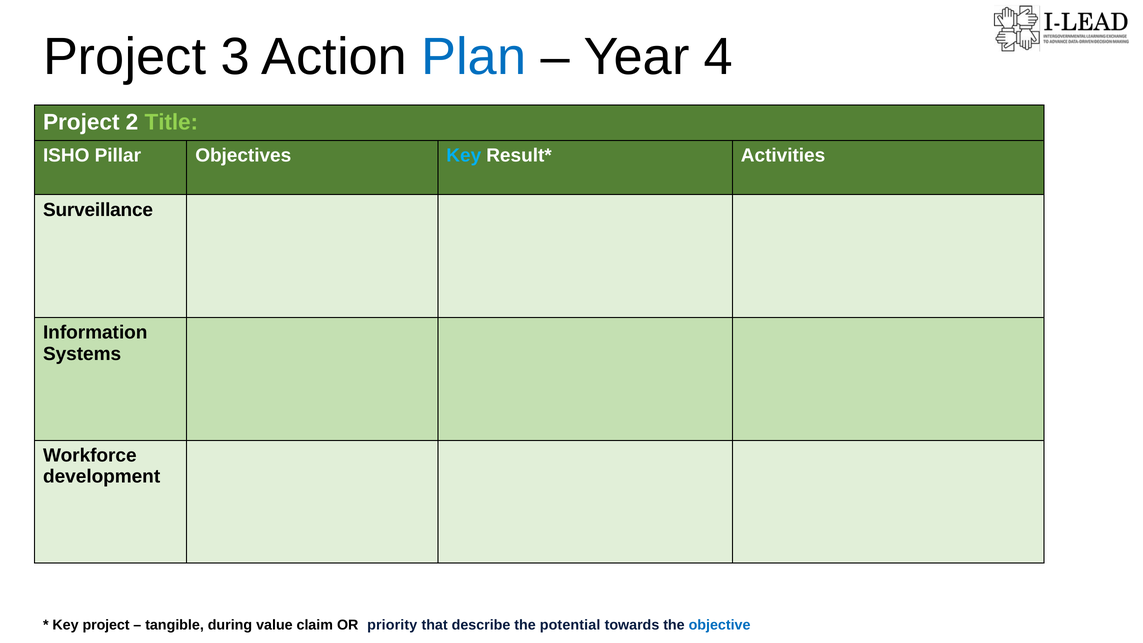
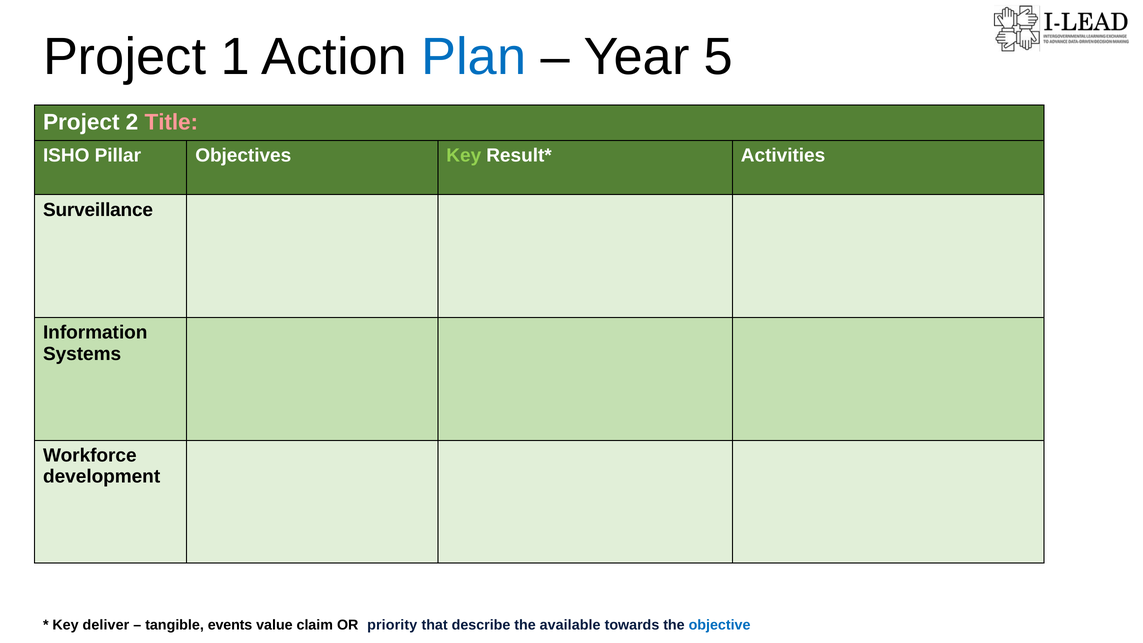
3: 3 -> 1
4: 4 -> 5
Title colour: light green -> pink
Key at (464, 155) colour: light blue -> light green
Key project: project -> deliver
during: during -> events
potential: potential -> available
